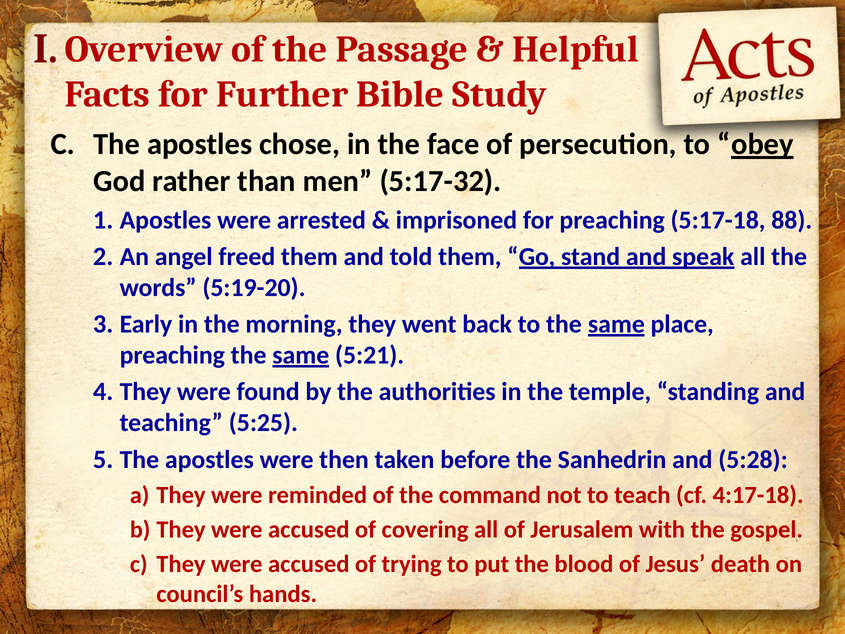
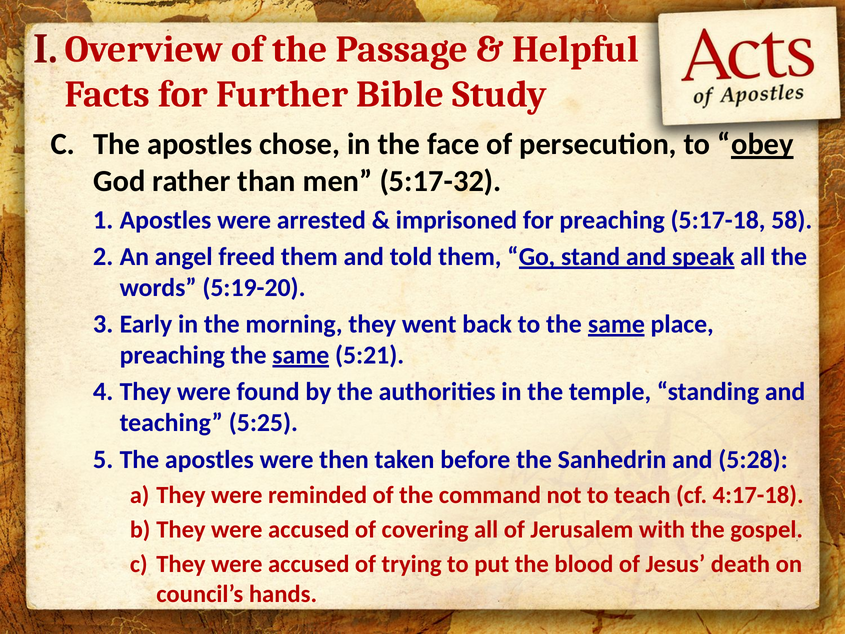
88: 88 -> 58
